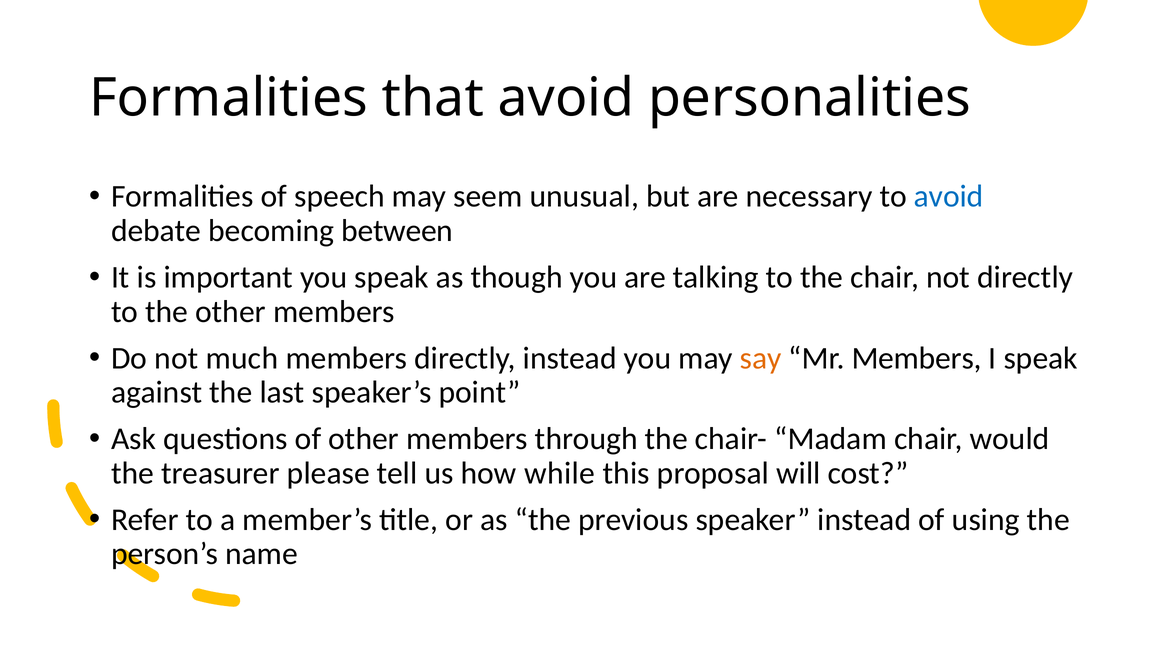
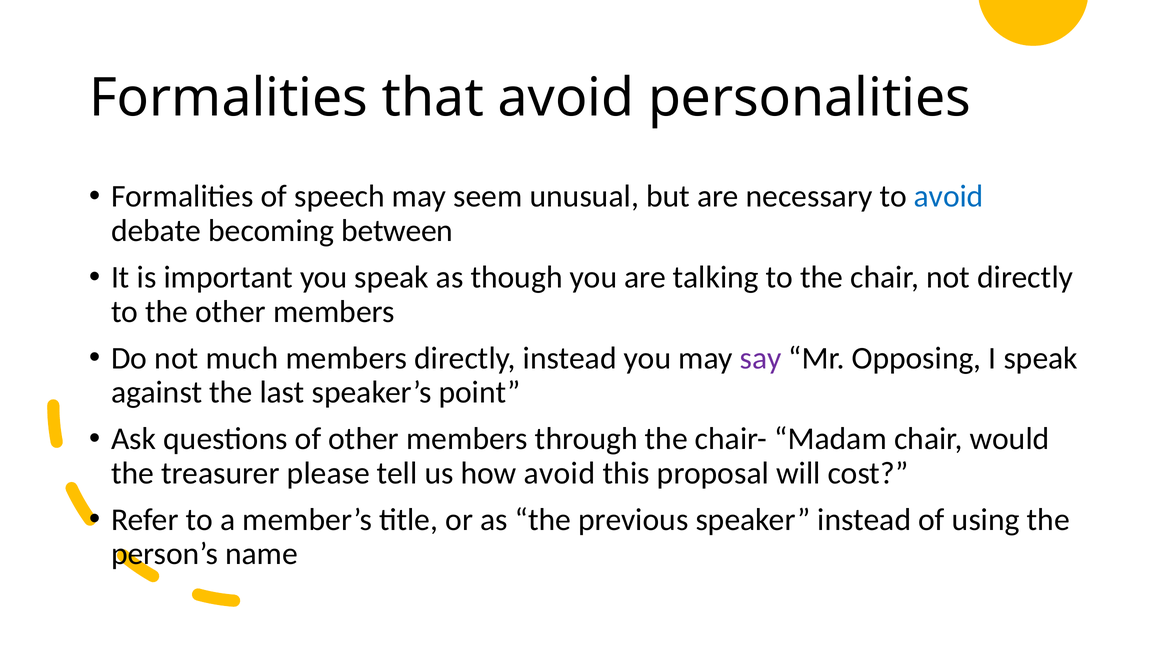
say colour: orange -> purple
Mr Members: Members -> Opposing
how while: while -> avoid
